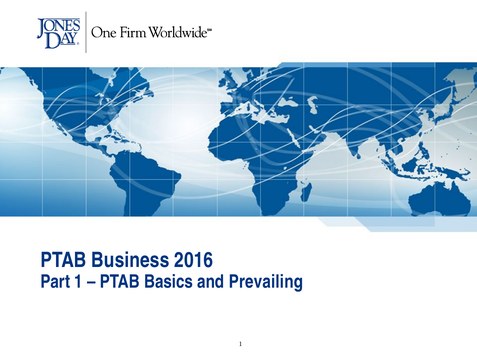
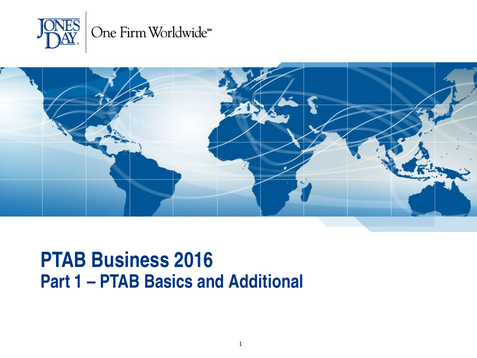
Prevailing: Prevailing -> Additional
